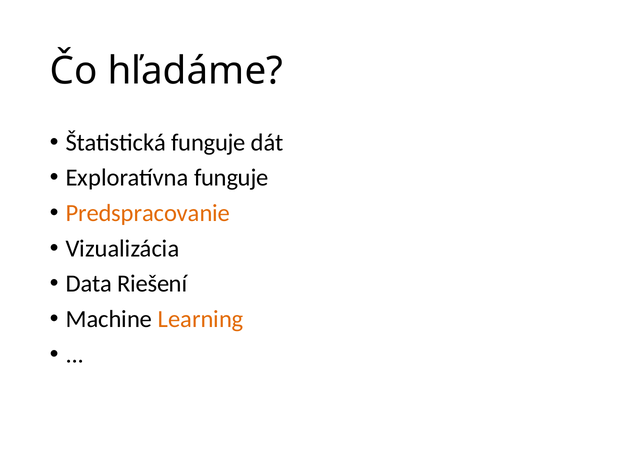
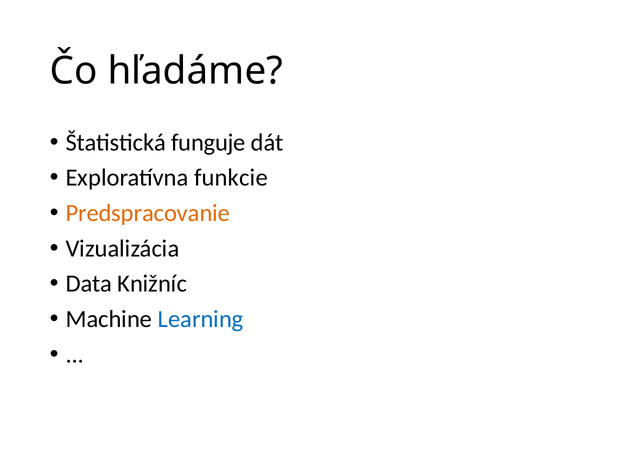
Exploratívna funguje: funguje -> funkcie
Riešení: Riešení -> Knižníc
Learning colour: orange -> blue
